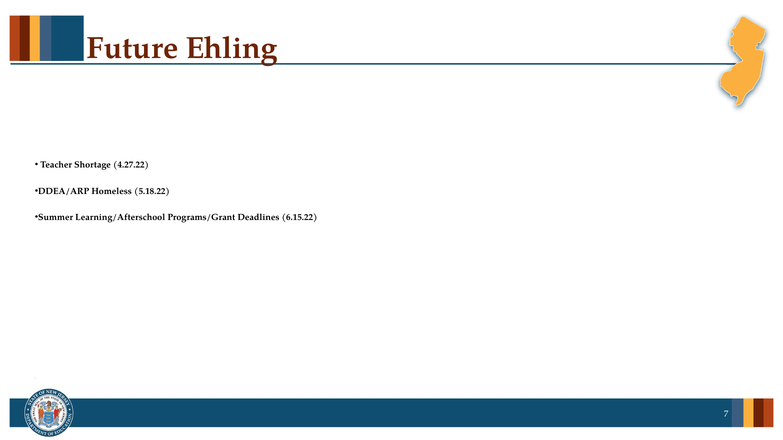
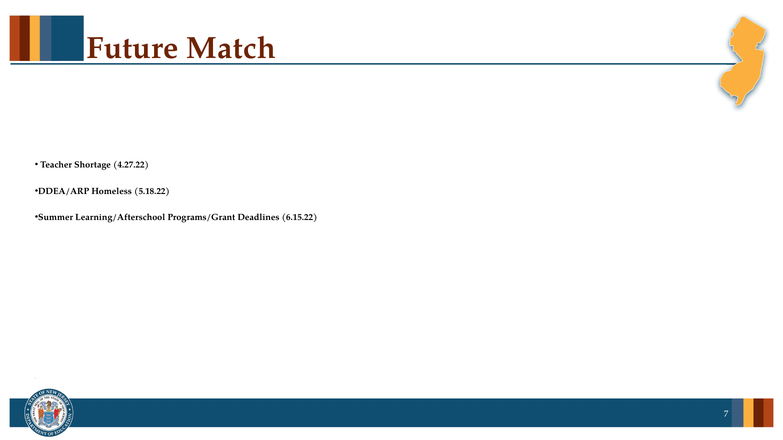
Ehling: Ehling -> Match
